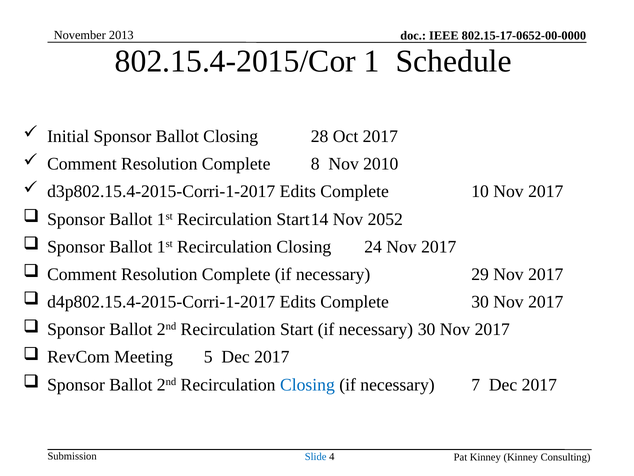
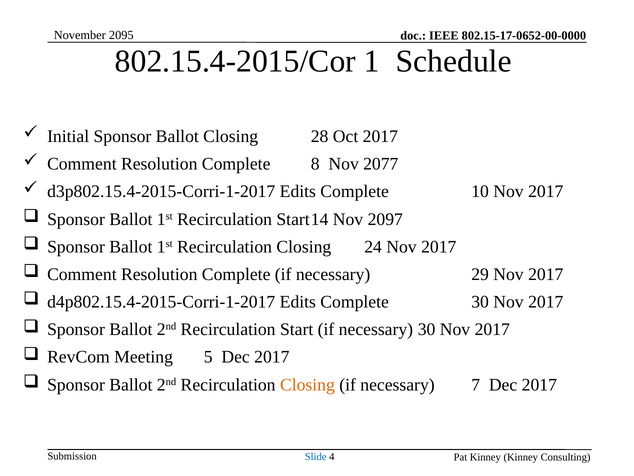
2013: 2013 -> 2095
2010: 2010 -> 2077
2052: 2052 -> 2097
Closing at (307, 384) colour: blue -> orange
